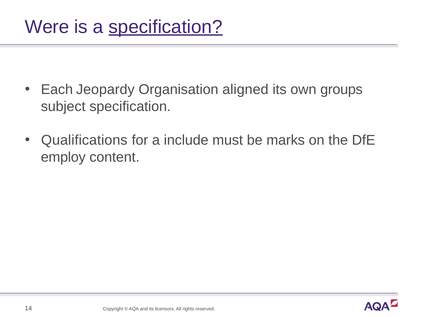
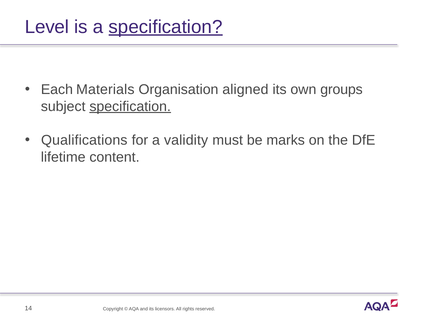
Were: Were -> Level
Jeopardy: Jeopardy -> Materials
specification at (130, 106) underline: none -> present
include: include -> validity
employ: employ -> lifetime
